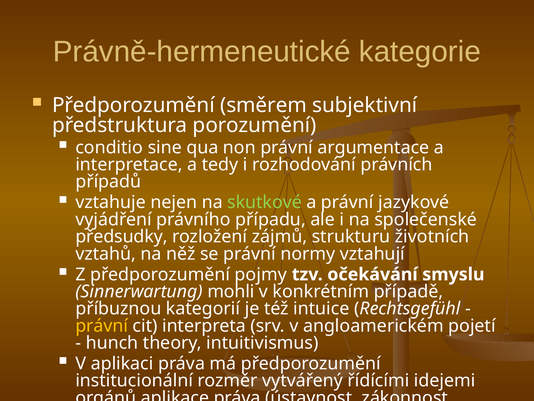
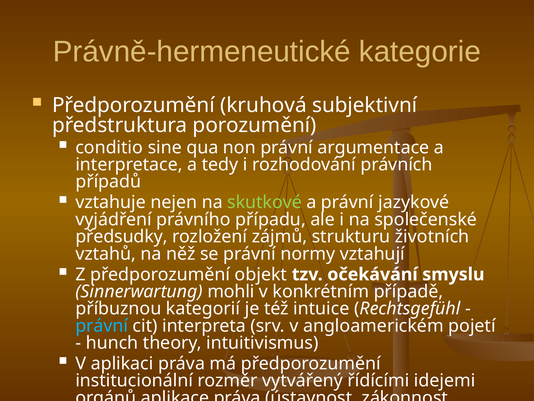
směrem: směrem -> kruhová
pojmy: pojmy -> objekt
právní at (102, 325) colour: yellow -> light blue
